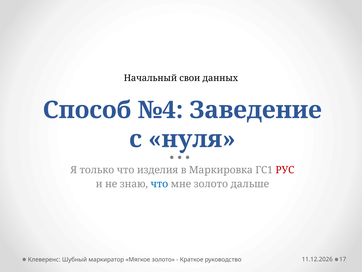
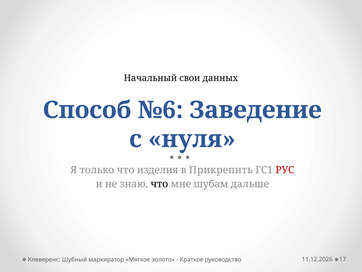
№4: №4 -> №6
Маркировка: Маркировка -> Прикрепить
что at (159, 184) colour: blue -> black
мне золото: золото -> шубам
